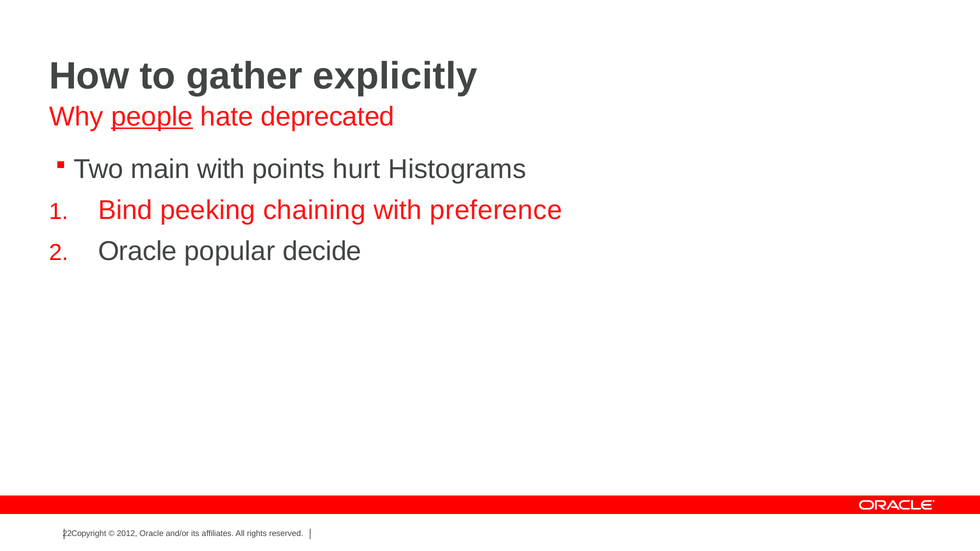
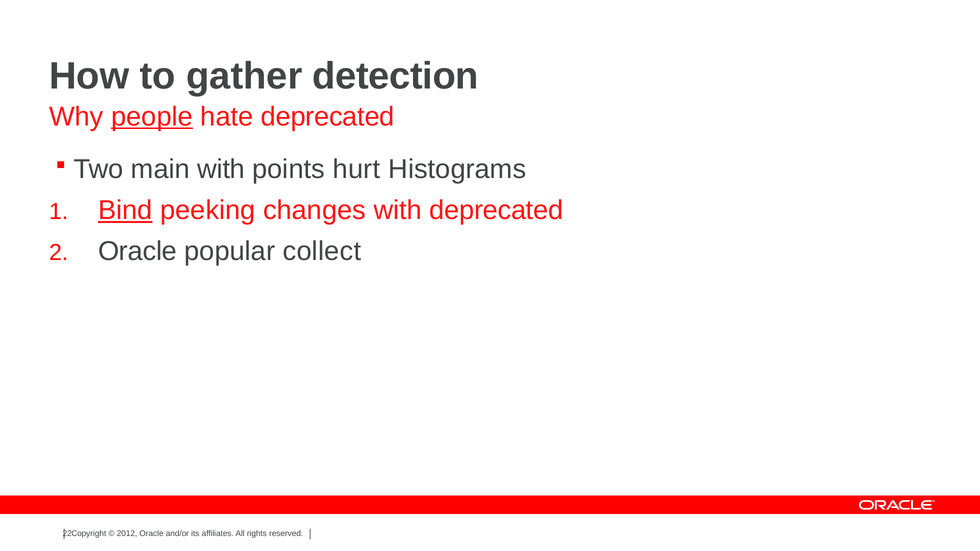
explicitly: explicitly -> detection
Bind underline: none -> present
chaining: chaining -> changes
with preference: preference -> deprecated
decide: decide -> collect
